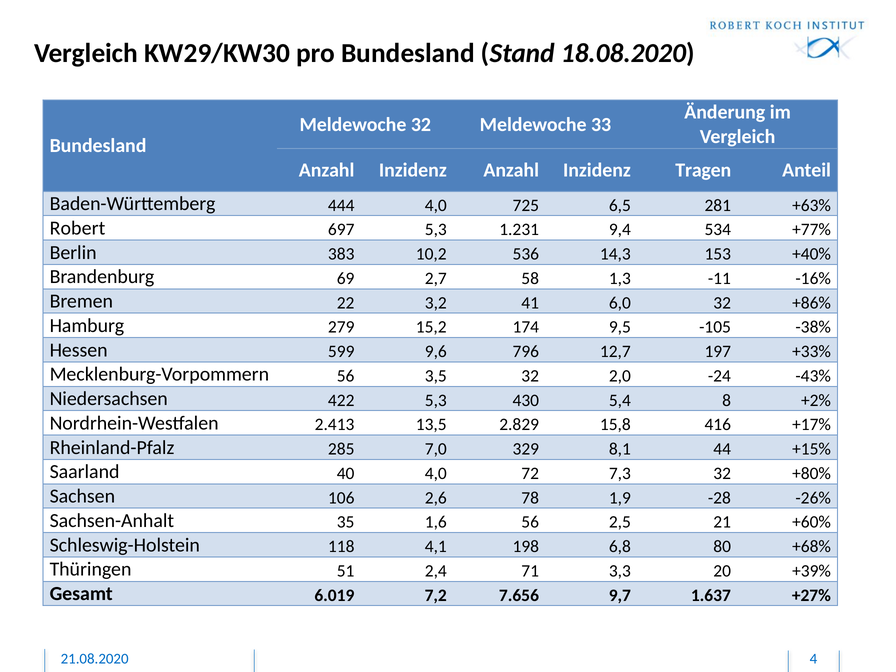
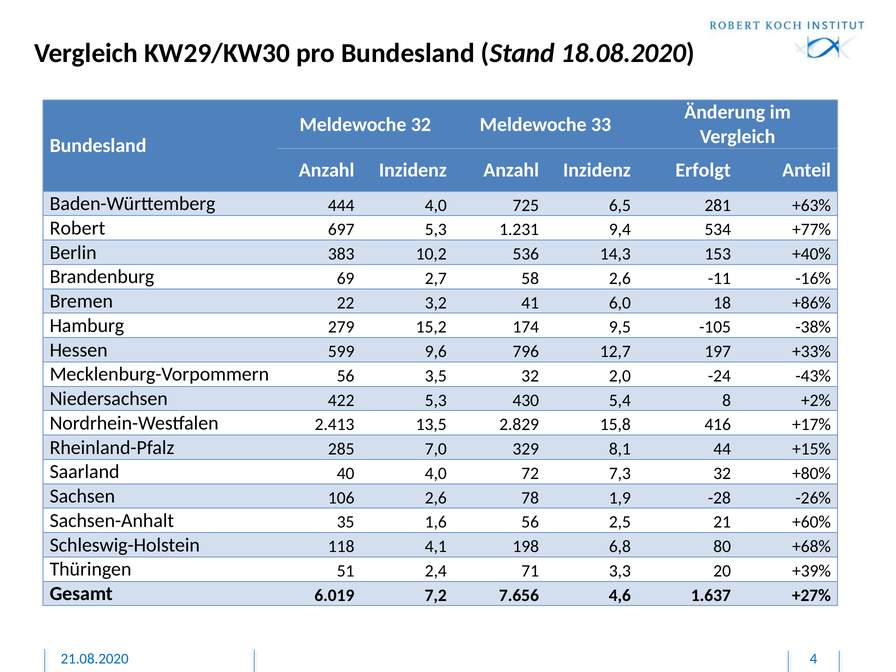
Tragen: Tragen -> Erfolgt
58 1,3: 1,3 -> 2,6
6,0 32: 32 -> 18
9,7: 9,7 -> 4,6
